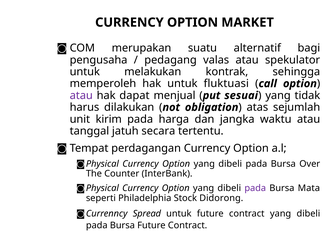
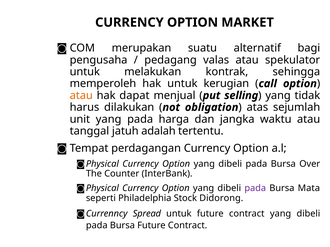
fluktuasi: fluktuasi -> kerugian
atau at (81, 96) colour: purple -> orange
sesuai: sesuai -> selling
unit kirim: kirim -> yang
secara: secara -> adalah
